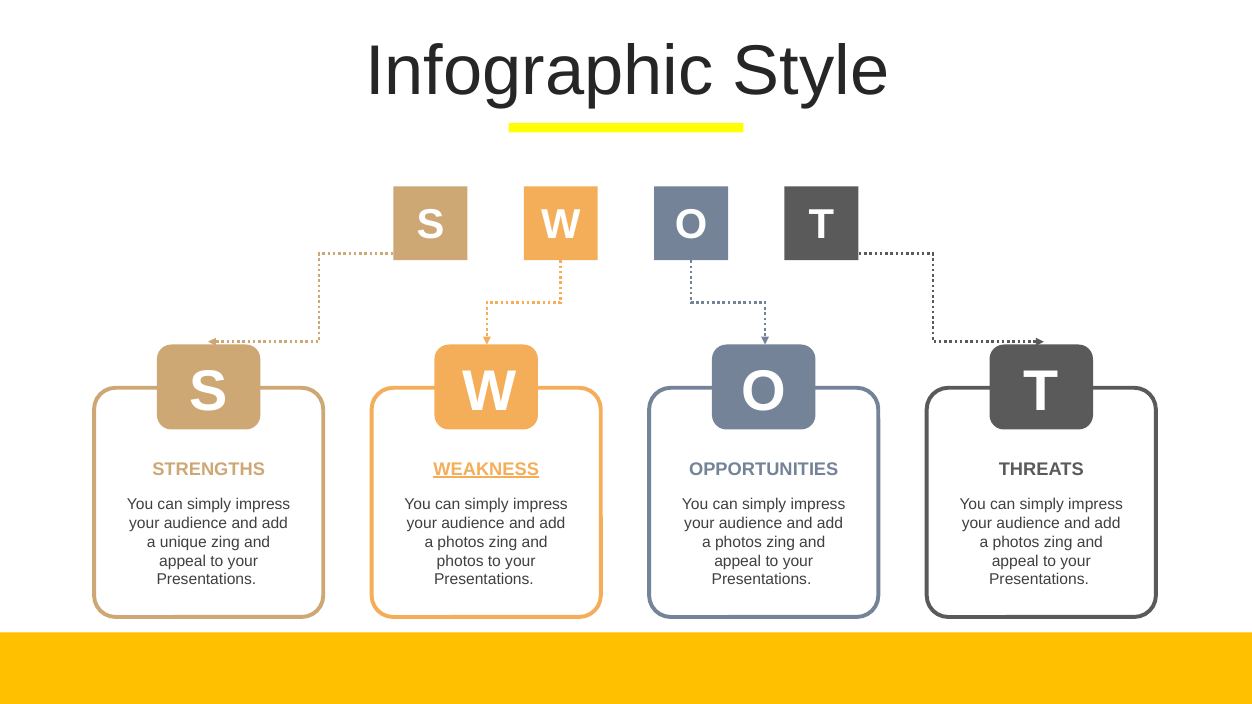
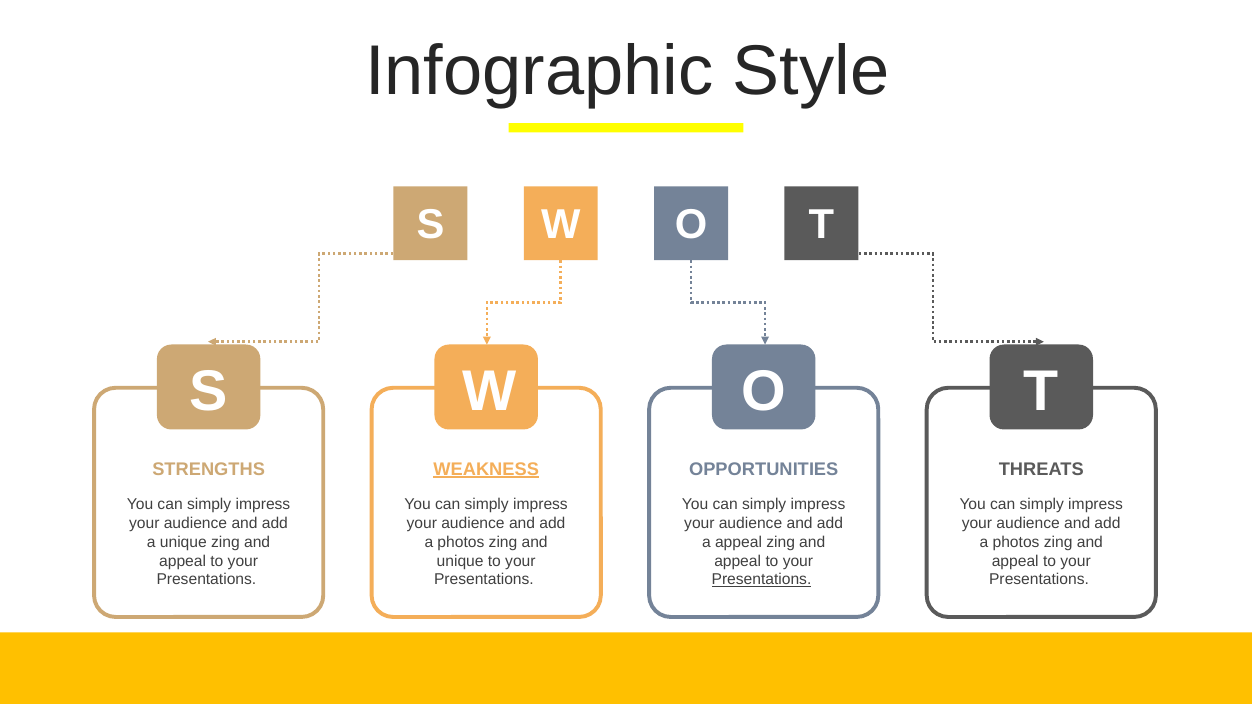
photos at (739, 542): photos -> appeal
photos at (460, 561): photos -> unique
Presentations at (761, 580) underline: none -> present
